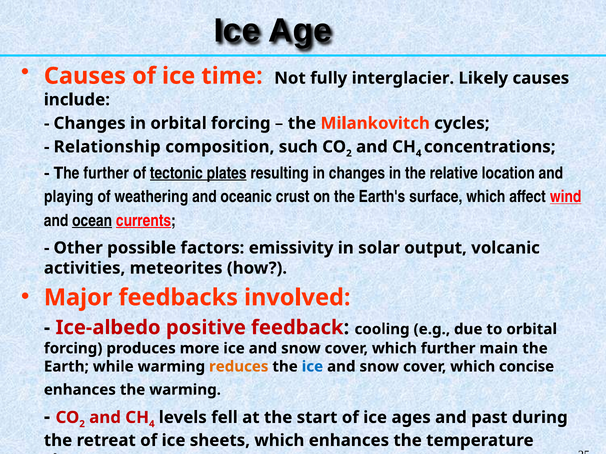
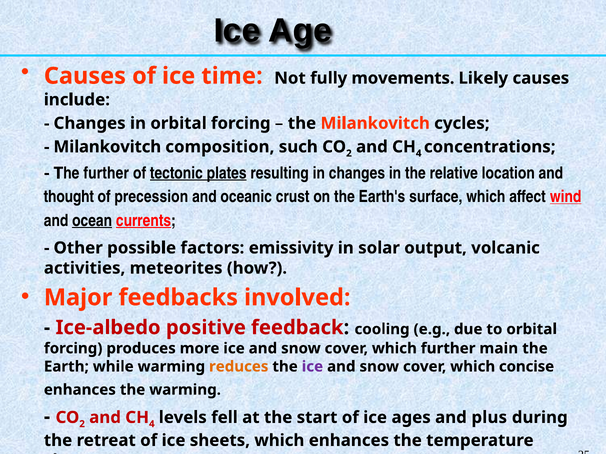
interglacier: interglacier -> movements
Relationship at (107, 147): Relationship -> Milankovitch
playing: playing -> thought
weathering: weathering -> precession
ice at (312, 367) colour: blue -> purple
past: past -> plus
